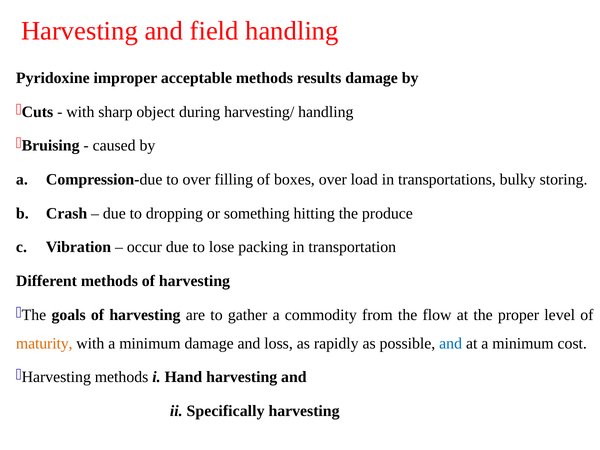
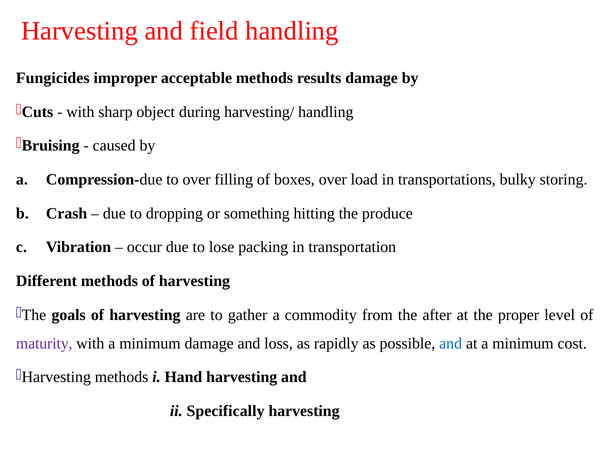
Pyridoxine: Pyridoxine -> Fungicides
flow: flow -> after
maturity colour: orange -> purple
